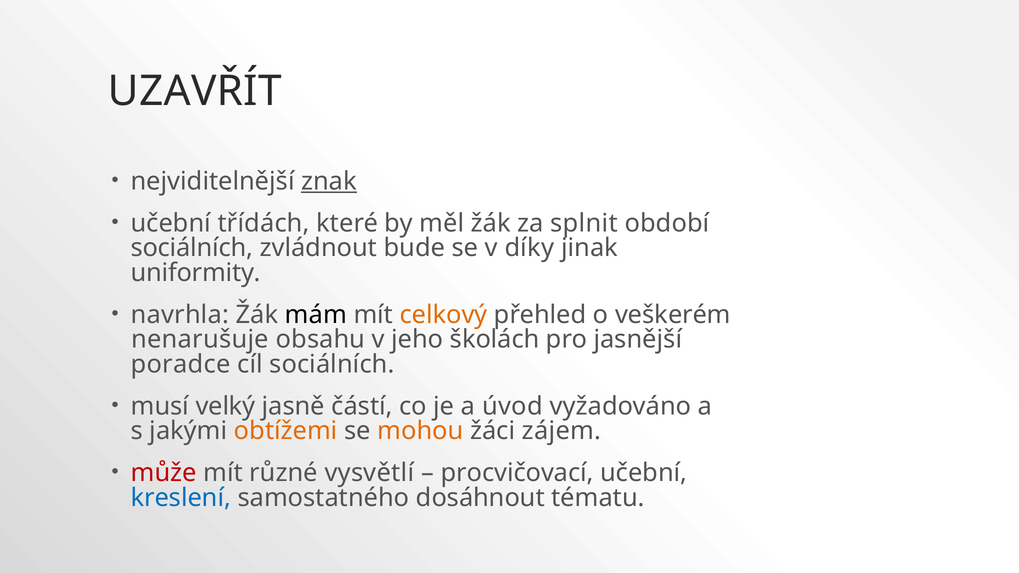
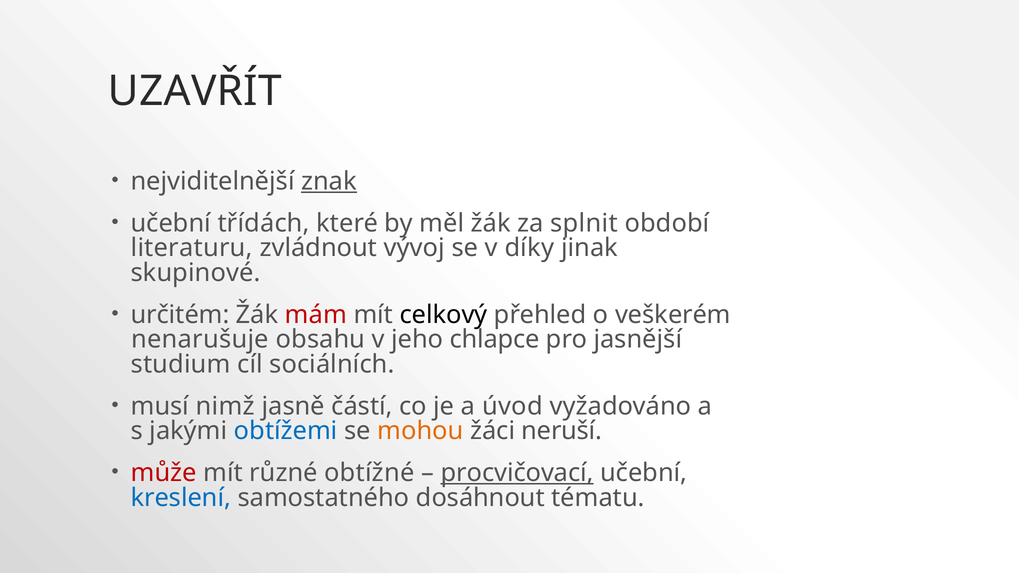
sociálních at (192, 248): sociálních -> literaturu
bude: bude -> vývoj
uniformity: uniformity -> skupinové
navrhla: navrhla -> určitém
mám colour: black -> red
celkový colour: orange -> black
školách: školách -> chlapce
poradce: poradce -> studium
velký: velký -> nimž
obtížemi colour: orange -> blue
zájem: zájem -> neruší
vysvětlí: vysvětlí -> obtížné
procvičovací underline: none -> present
